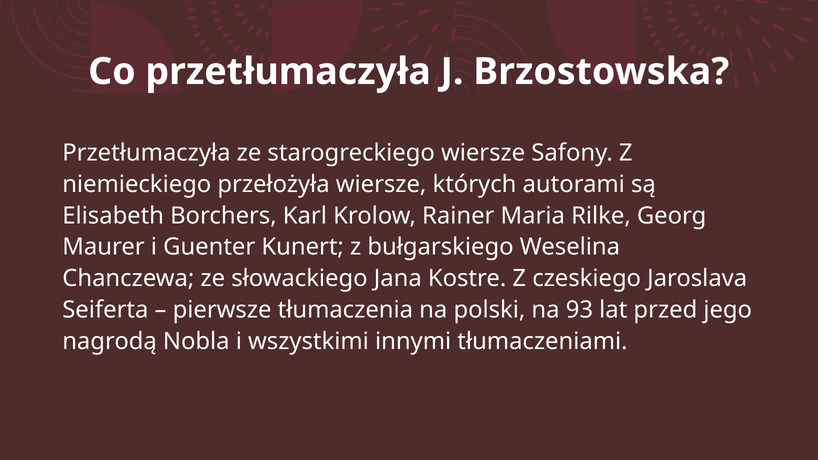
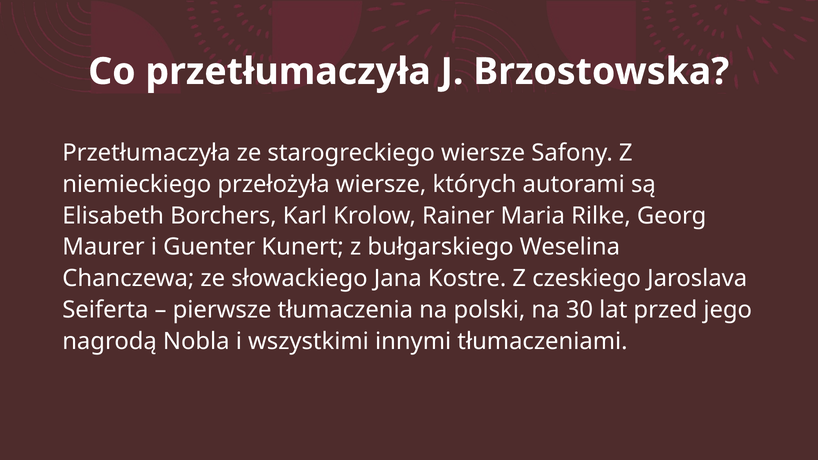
93: 93 -> 30
